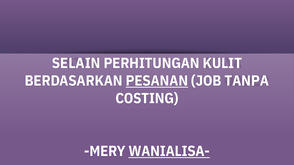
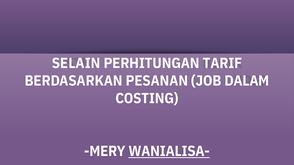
KULIT: KULIT -> TARIF
PESANAN underline: present -> none
TANPA: TANPA -> DALAM
